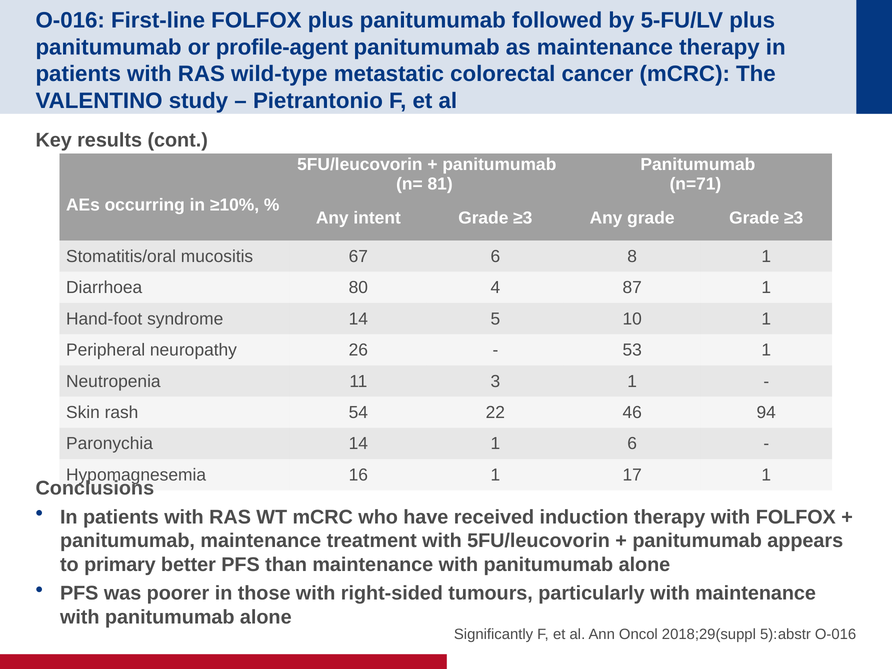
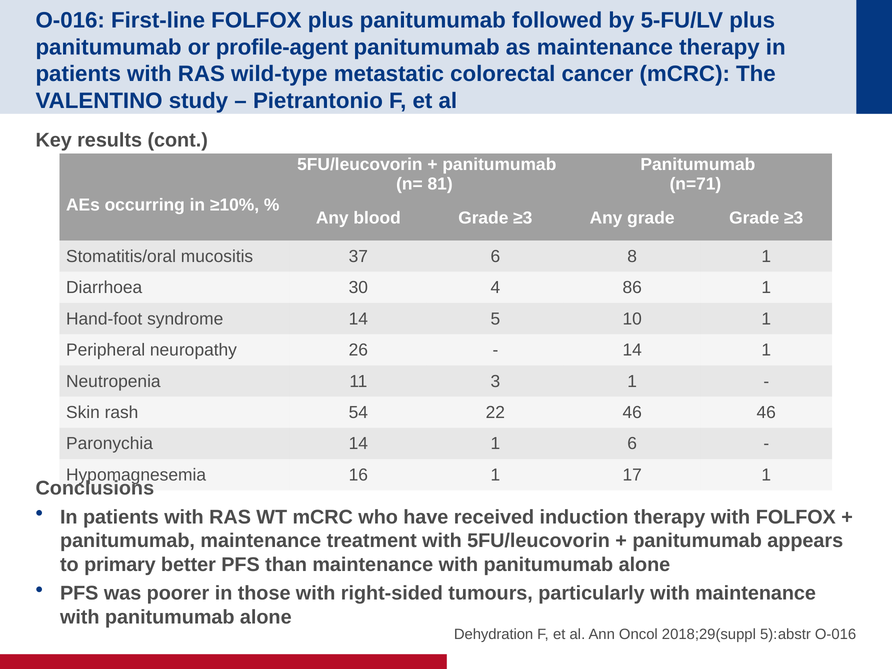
intent: intent -> blood
67: 67 -> 37
80: 80 -> 30
87: 87 -> 86
53 at (632, 350): 53 -> 14
46 94: 94 -> 46
Significantly: Significantly -> Dehydration
